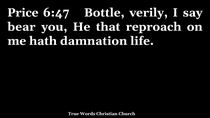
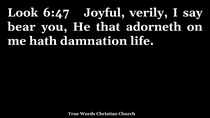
Price: Price -> Look
Bottle: Bottle -> Joyful
reproach: reproach -> adorneth
